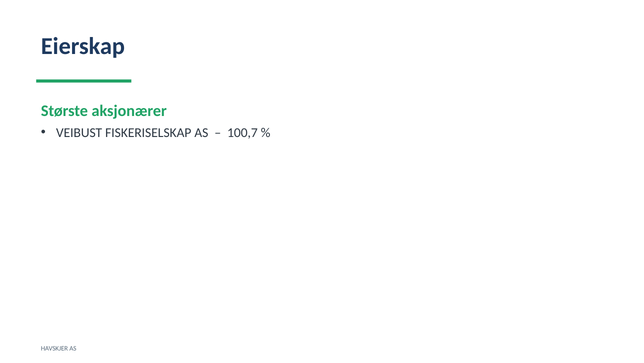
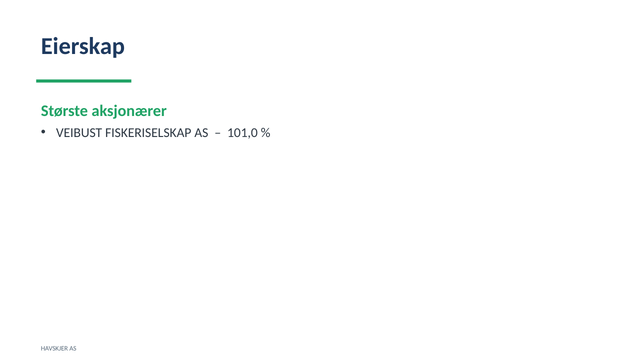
100,7: 100,7 -> 101,0
